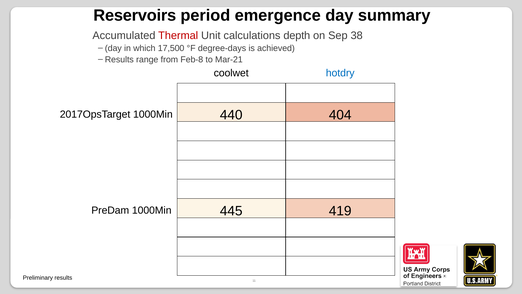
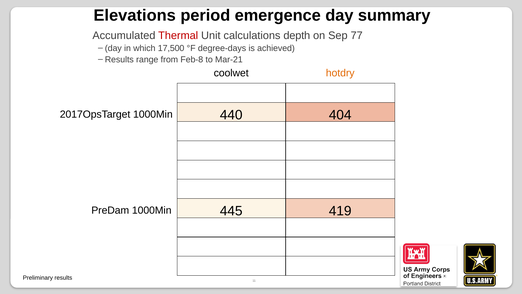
Reservoirs: Reservoirs -> Elevations
38: 38 -> 77
hotdry colour: blue -> orange
